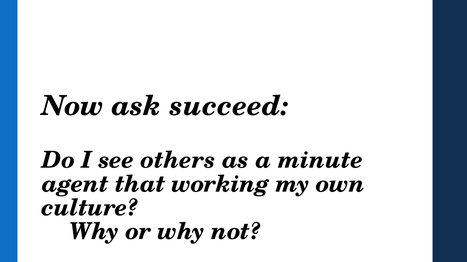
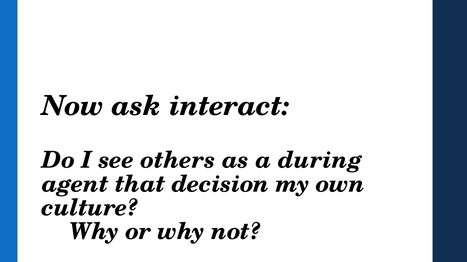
succeed: succeed -> interact
minute: minute -> during
working: working -> decision
